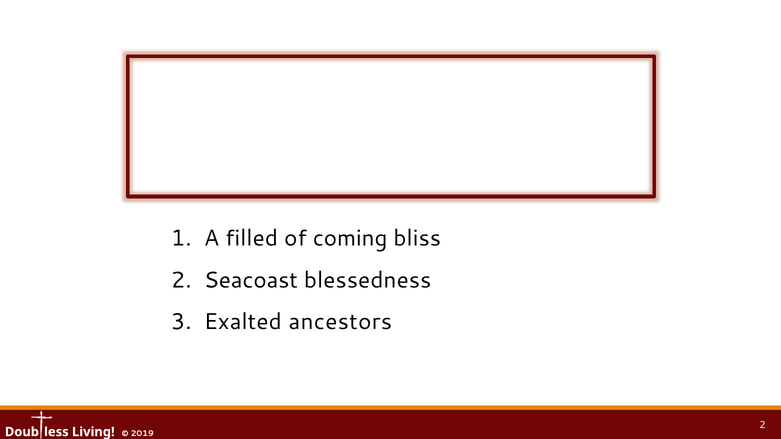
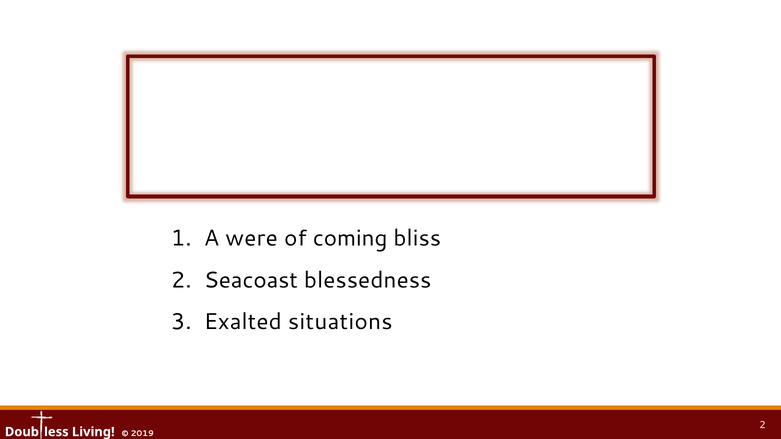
filled: filled -> were
ancestors: ancestors -> situations
